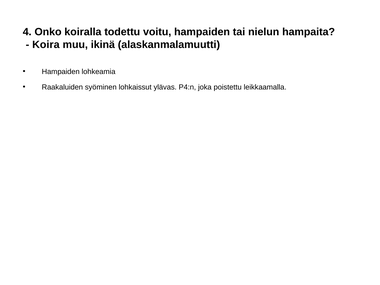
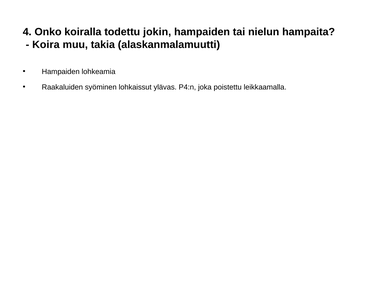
voitu: voitu -> jokin
ikinä: ikinä -> takia
